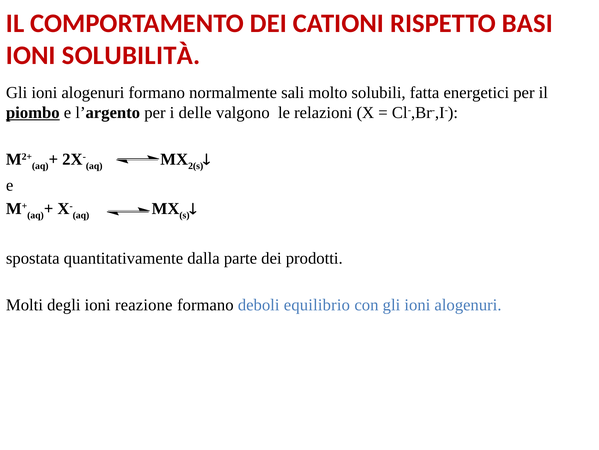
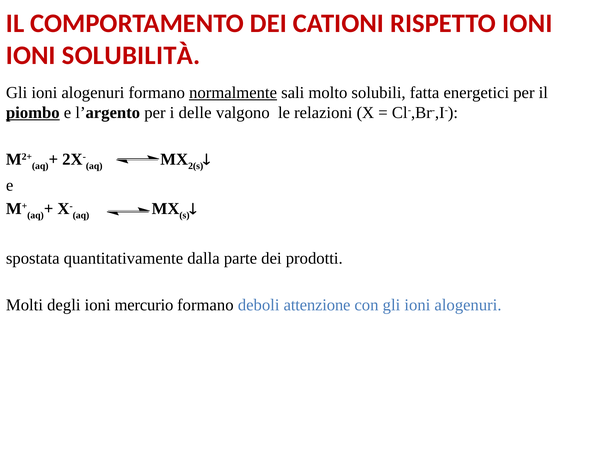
RISPETTO BASI: BASI -> IONI
normalmente underline: none -> present
reazione: reazione -> mercurio
equilibrio: equilibrio -> attenzione
